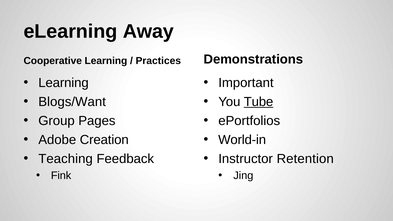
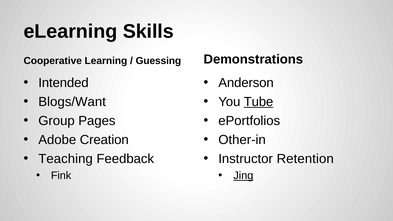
Away: Away -> Skills
Practices: Practices -> Guessing
Learning at (63, 83): Learning -> Intended
Important: Important -> Anderson
World-in: World-in -> Other-in
Jing underline: none -> present
